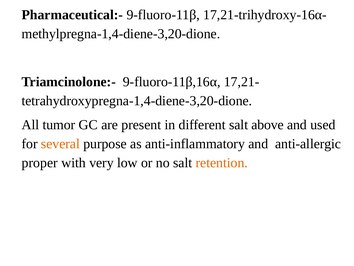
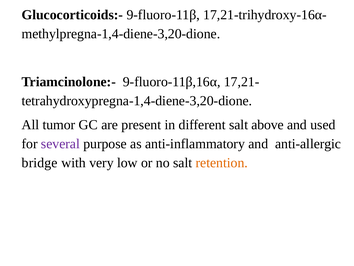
Pharmaceutical:-: Pharmaceutical:- -> Glucocorticoids:-
several colour: orange -> purple
proper: proper -> bridge
